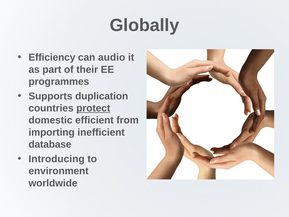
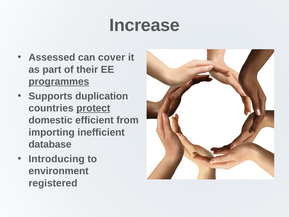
Globally: Globally -> Increase
Efficiency: Efficiency -> Assessed
audio: audio -> cover
programmes underline: none -> present
worldwide: worldwide -> registered
